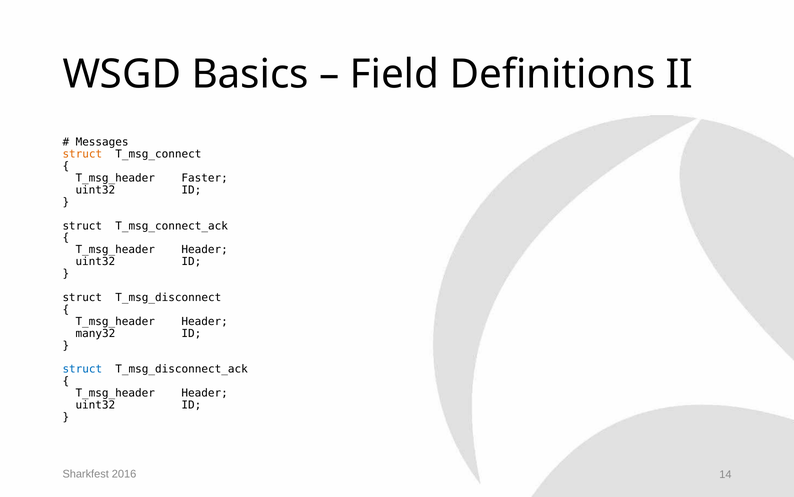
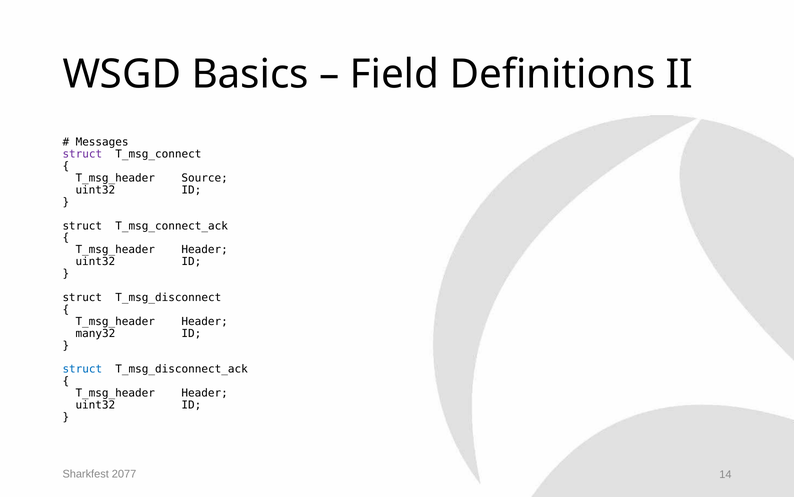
struct at (82, 154) colour: orange -> purple
Faster: Faster -> Source
2016: 2016 -> 2077
